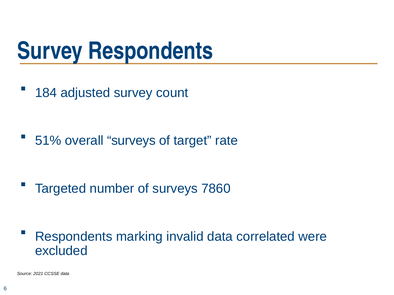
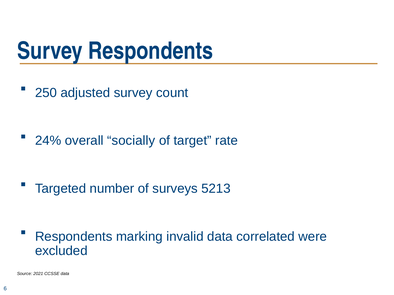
184: 184 -> 250
51%: 51% -> 24%
overall surveys: surveys -> socially
7860: 7860 -> 5213
